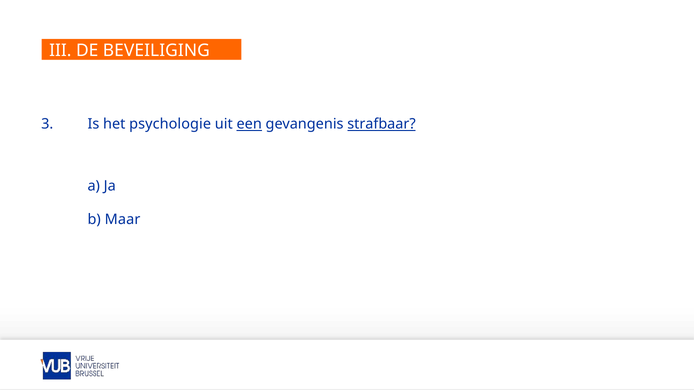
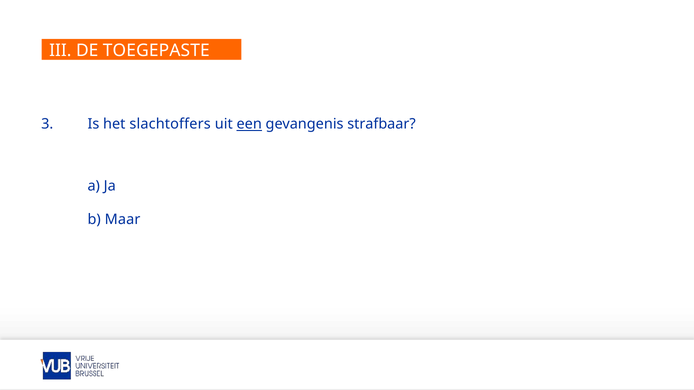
BEVEILIGING: BEVEILIGING -> TOEGEPASTE
psychologie: psychologie -> slachtoffers
strafbaar underline: present -> none
